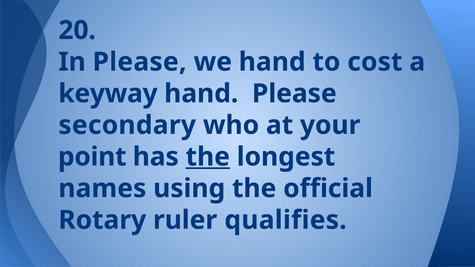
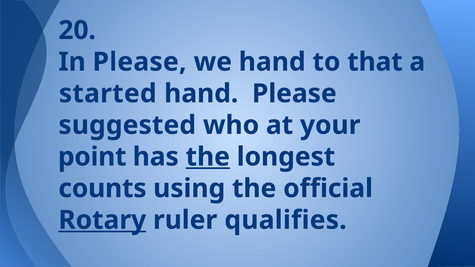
cost: cost -> that
keyway: keyway -> started
secondary: secondary -> suggested
names: names -> counts
Rotary underline: none -> present
